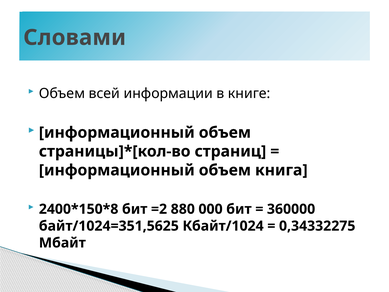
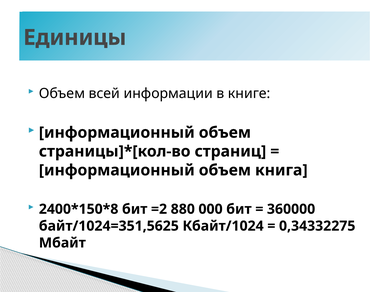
Словами: Словами -> Единицы
